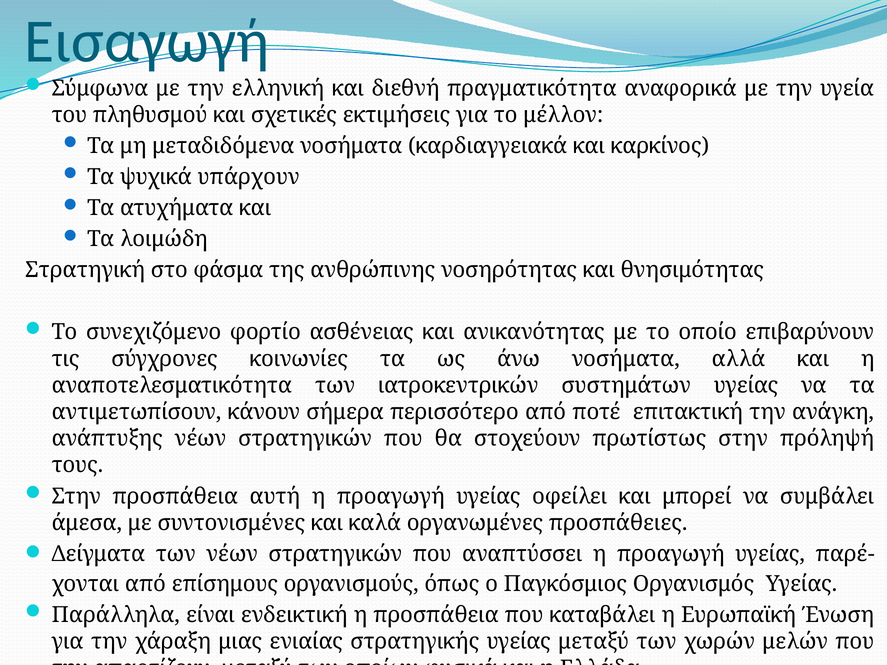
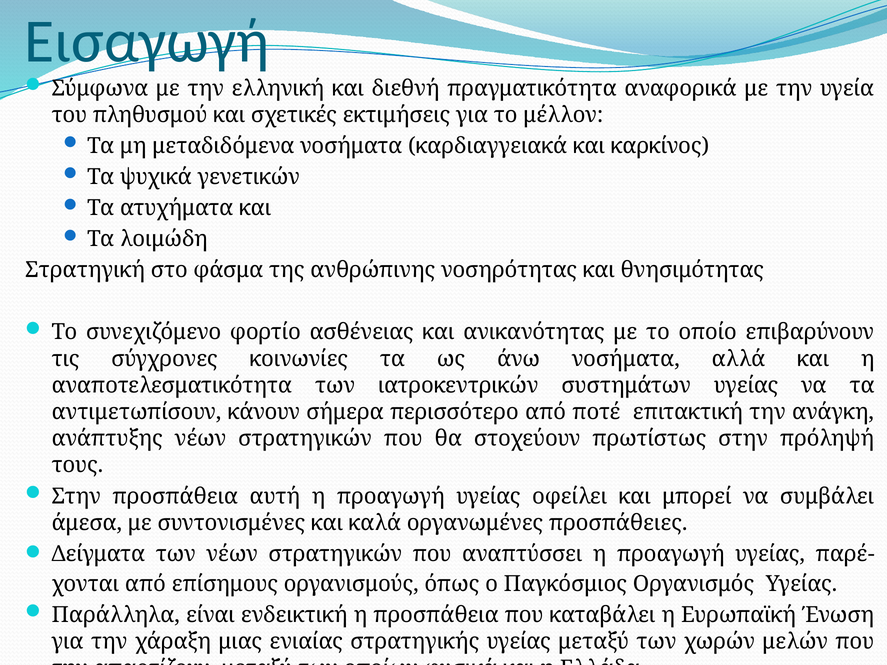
υπάρχουν: υπάρχουν -> γενετικών
